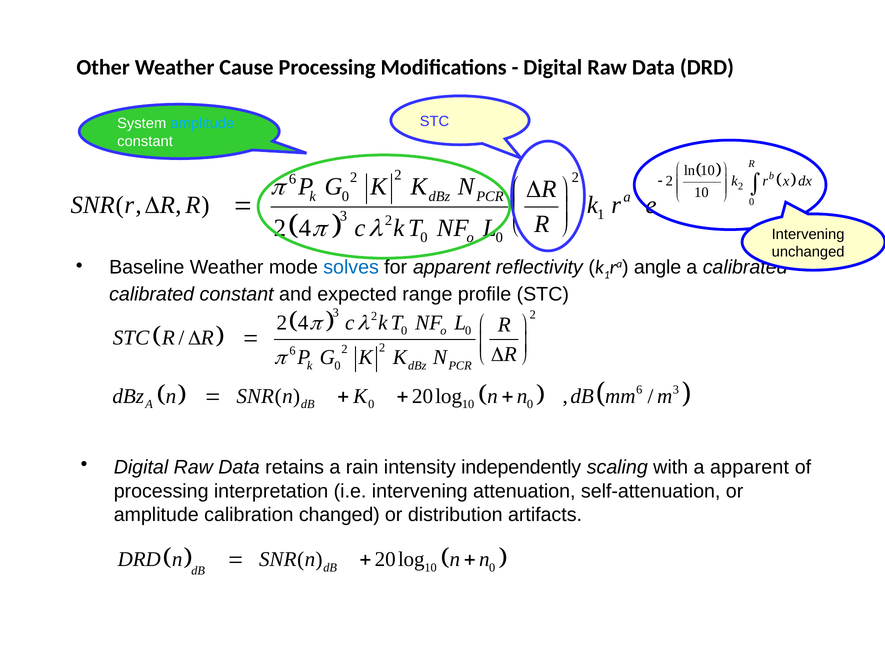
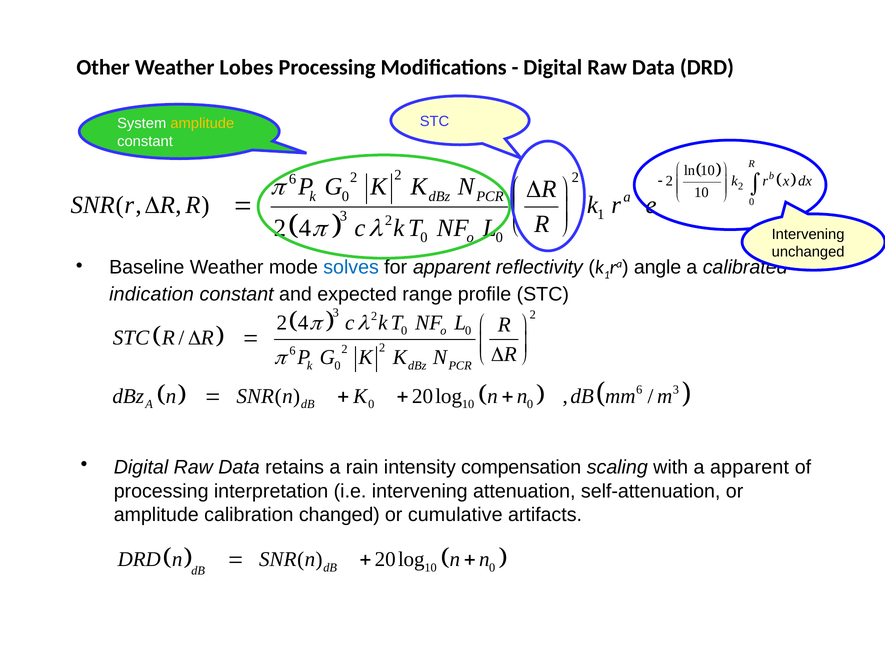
Cause: Cause -> Lobes
amplitude at (202, 124) colour: light blue -> yellow
calibrated at (152, 294): calibrated -> indication
independently: independently -> compensation
distribution: distribution -> cumulative
